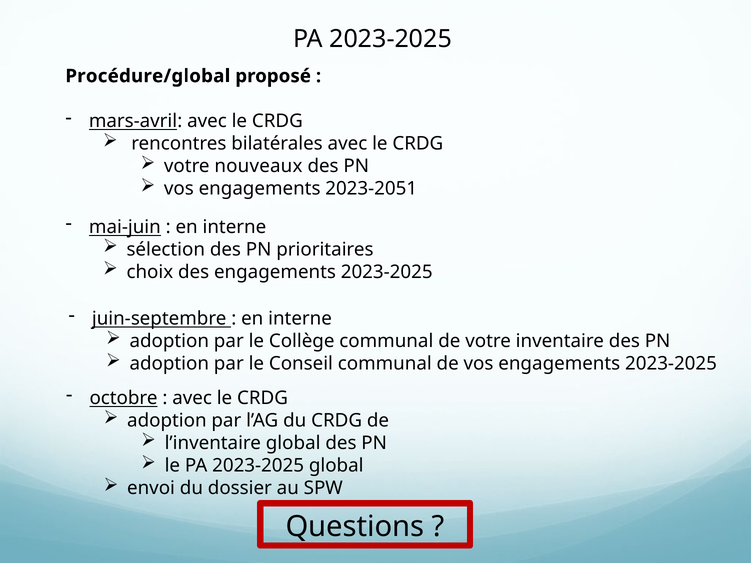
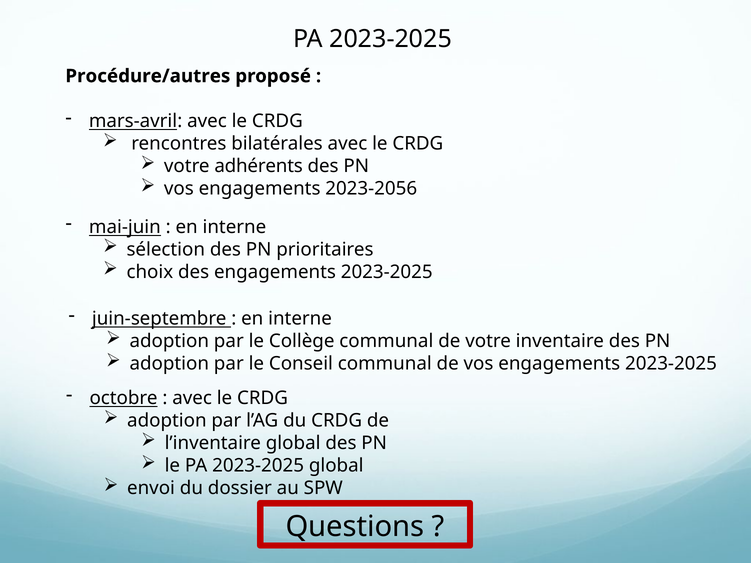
Procédure/global: Procédure/global -> Procédure/autres
nouveaux: nouveaux -> adhérents
2023-2051: 2023-2051 -> 2023-2056
